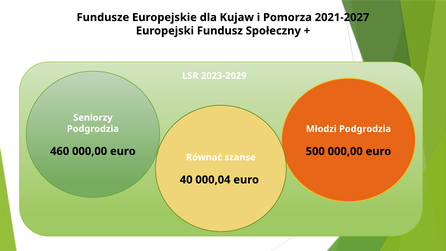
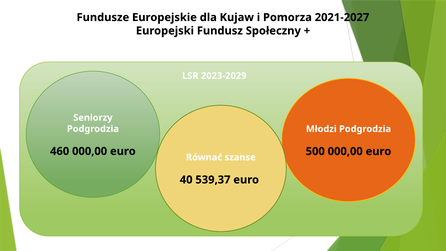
000,04: 000,04 -> 539,37
